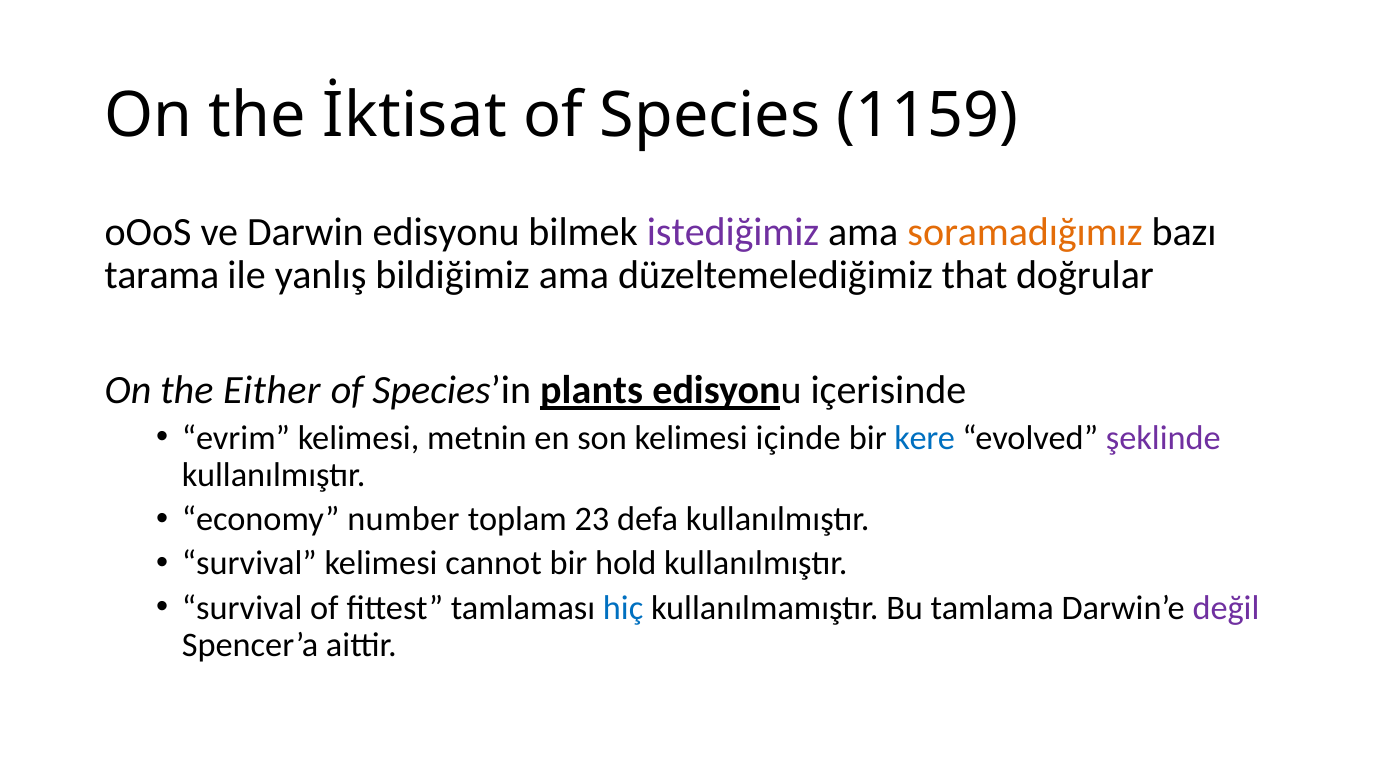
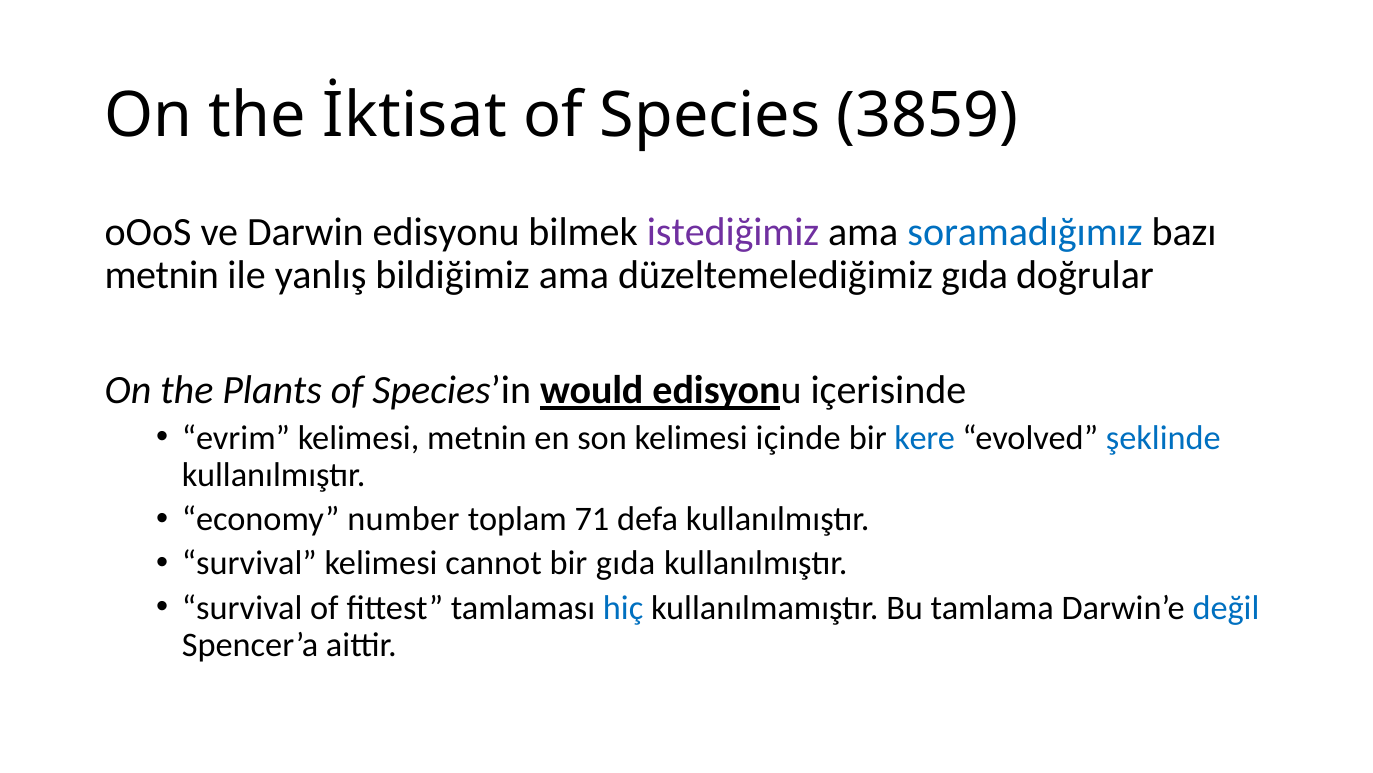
1159: 1159 -> 3859
soramadığımız colour: orange -> blue
tarama at (162, 275): tarama -> metnin
düzeltemelediğimiz that: that -> gıda
Either: Either -> Plants
plants: plants -> would
şeklinde colour: purple -> blue
23: 23 -> 71
bir hold: hold -> gıda
değil colour: purple -> blue
